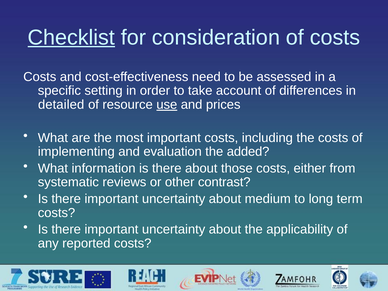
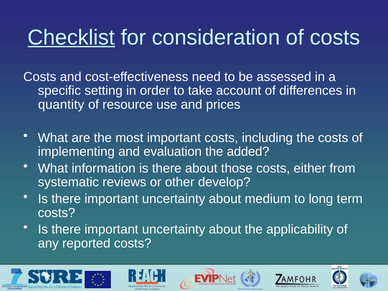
detailed: detailed -> quantity
use underline: present -> none
contrast: contrast -> develop
